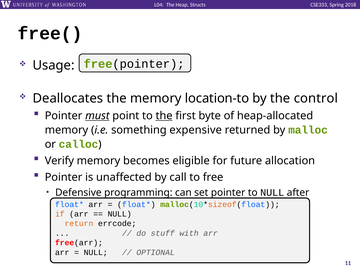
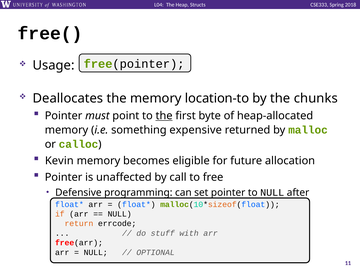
control: control -> chunks
must underline: present -> none
Verify: Verify -> Kevin
